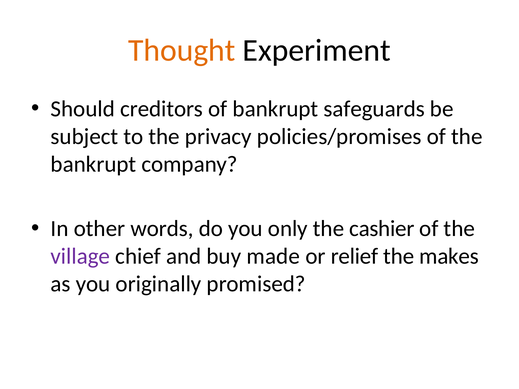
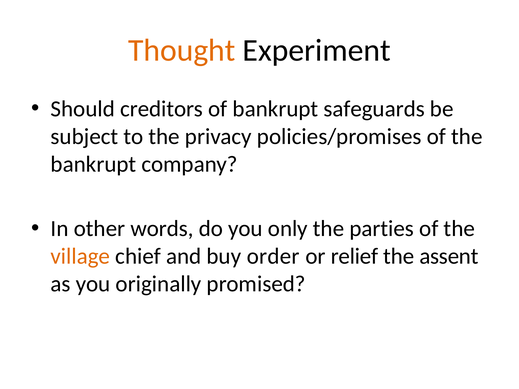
cashier: cashier -> parties
village colour: purple -> orange
made: made -> order
makes: makes -> assent
